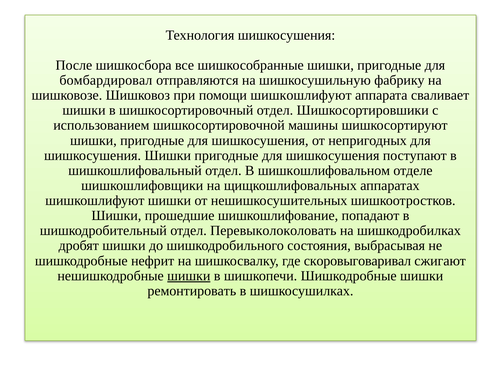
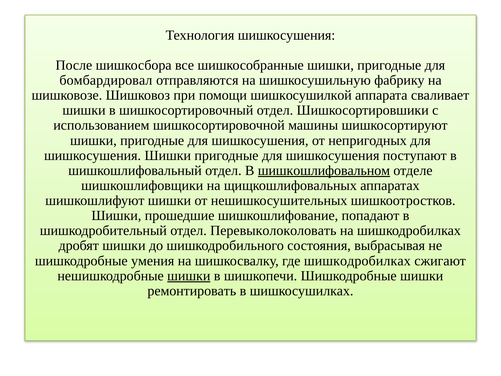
помощи шишкошлифуют: шишкошлифуют -> шишкосушилкой
шишкошлифовальном underline: none -> present
нефрит: нефрит -> умения
где скоровыговаривал: скоровыговаривал -> шишкодробилках
